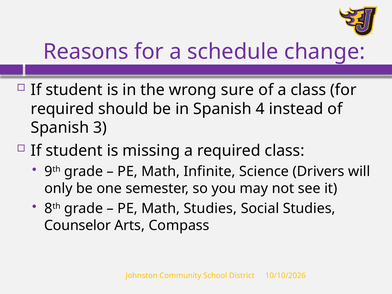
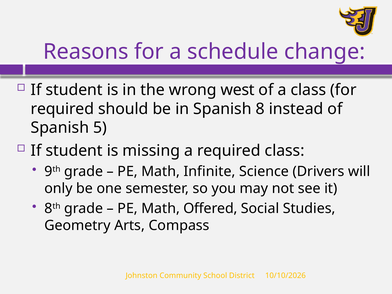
sure: sure -> west
4: 4 -> 8
3: 3 -> 5
Math Studies: Studies -> Offered
Counselor: Counselor -> Geometry
